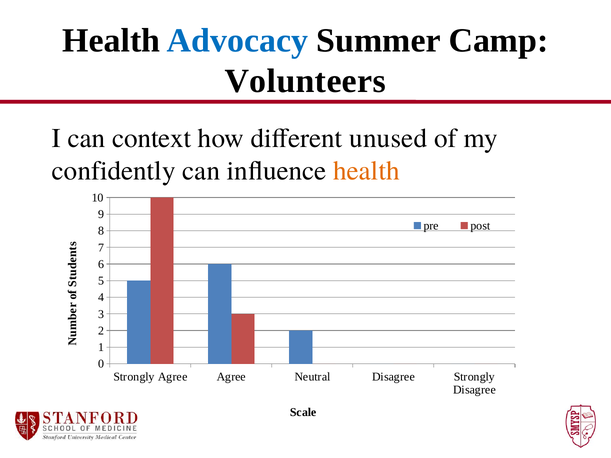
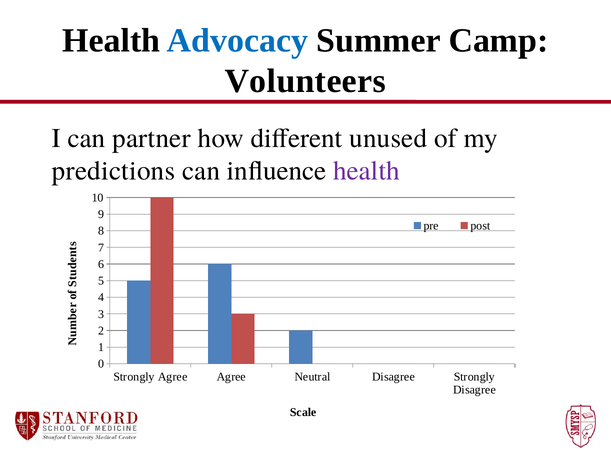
context: context -> partner
confidently: confidently -> predictions
health at (366, 171) colour: orange -> purple
